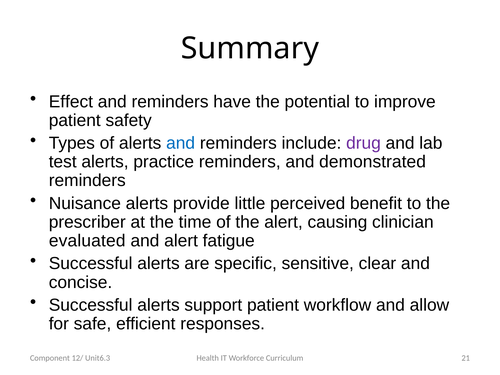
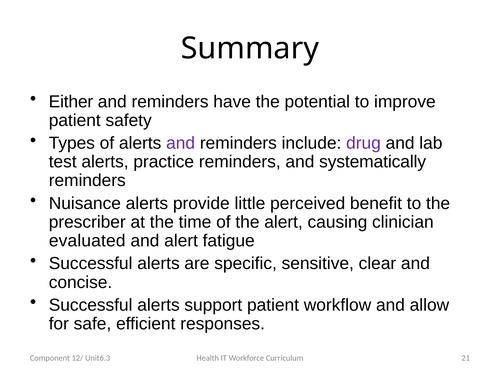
Effect: Effect -> Either
and at (181, 143) colour: blue -> purple
demonstrated: demonstrated -> systematically
